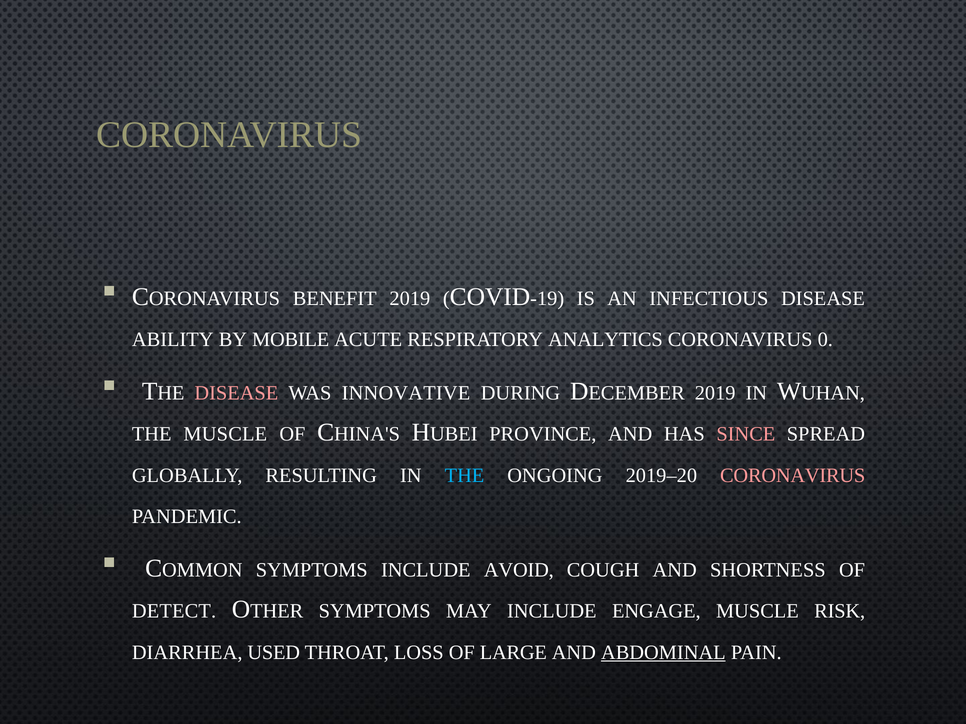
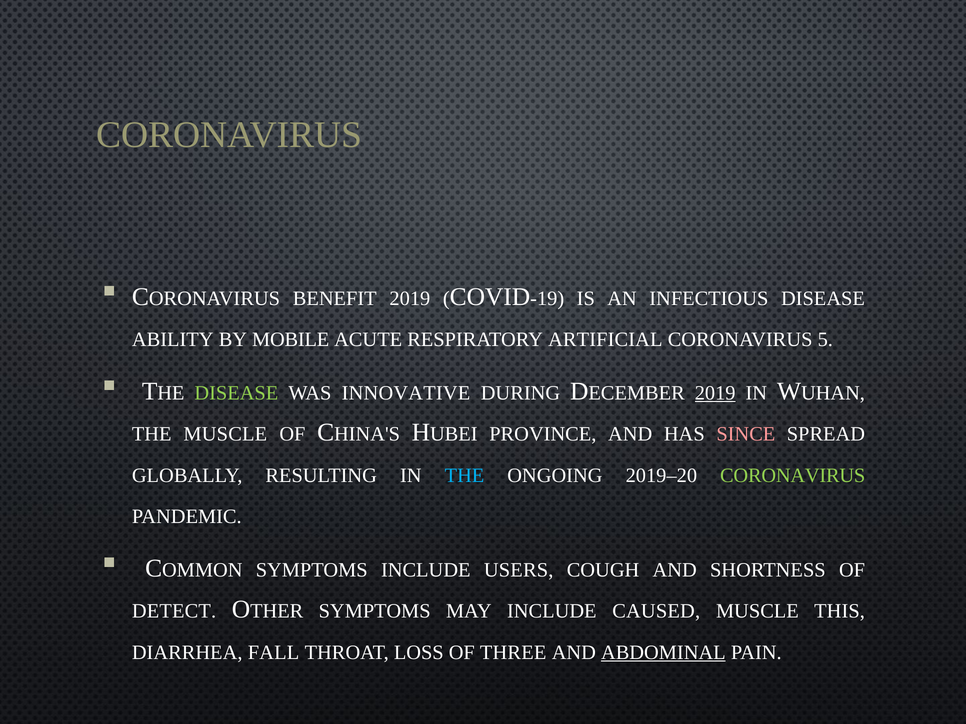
ANALYTICS: ANALYTICS -> ARTIFICIAL
0: 0 -> 5
DISEASE at (236, 393) colour: pink -> light green
2019 at (715, 393) underline: none -> present
CORONAVIRUS at (793, 476) colour: pink -> light green
AVOID: AVOID -> USERS
ENGAGE: ENGAGE -> CAUSED
RISK: RISK -> THIS
USED: USED -> FALL
LARGE: LARGE -> THREE
